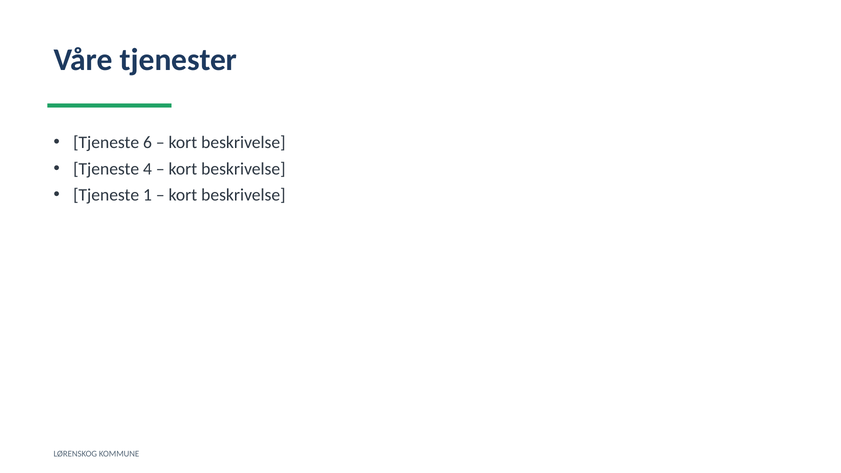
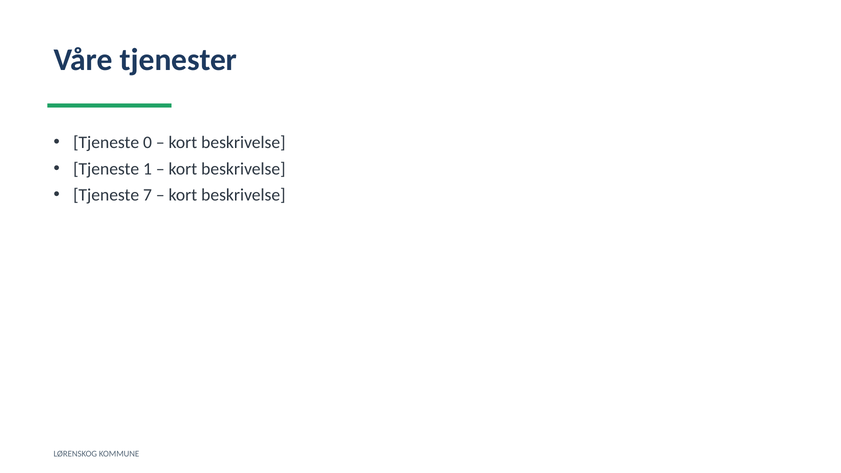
6: 6 -> 0
4: 4 -> 1
1: 1 -> 7
